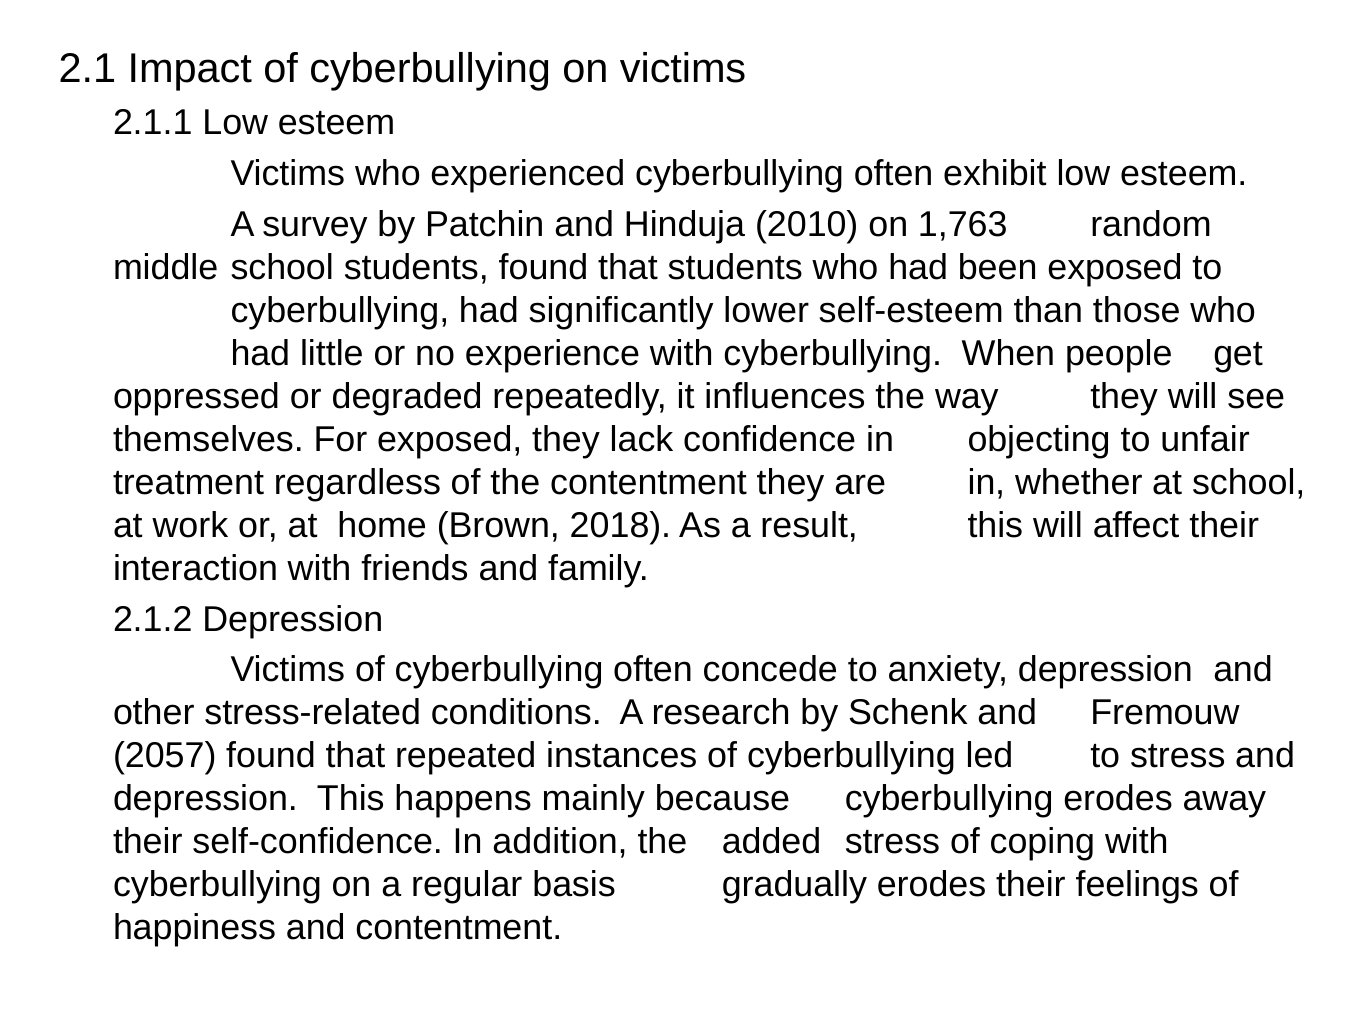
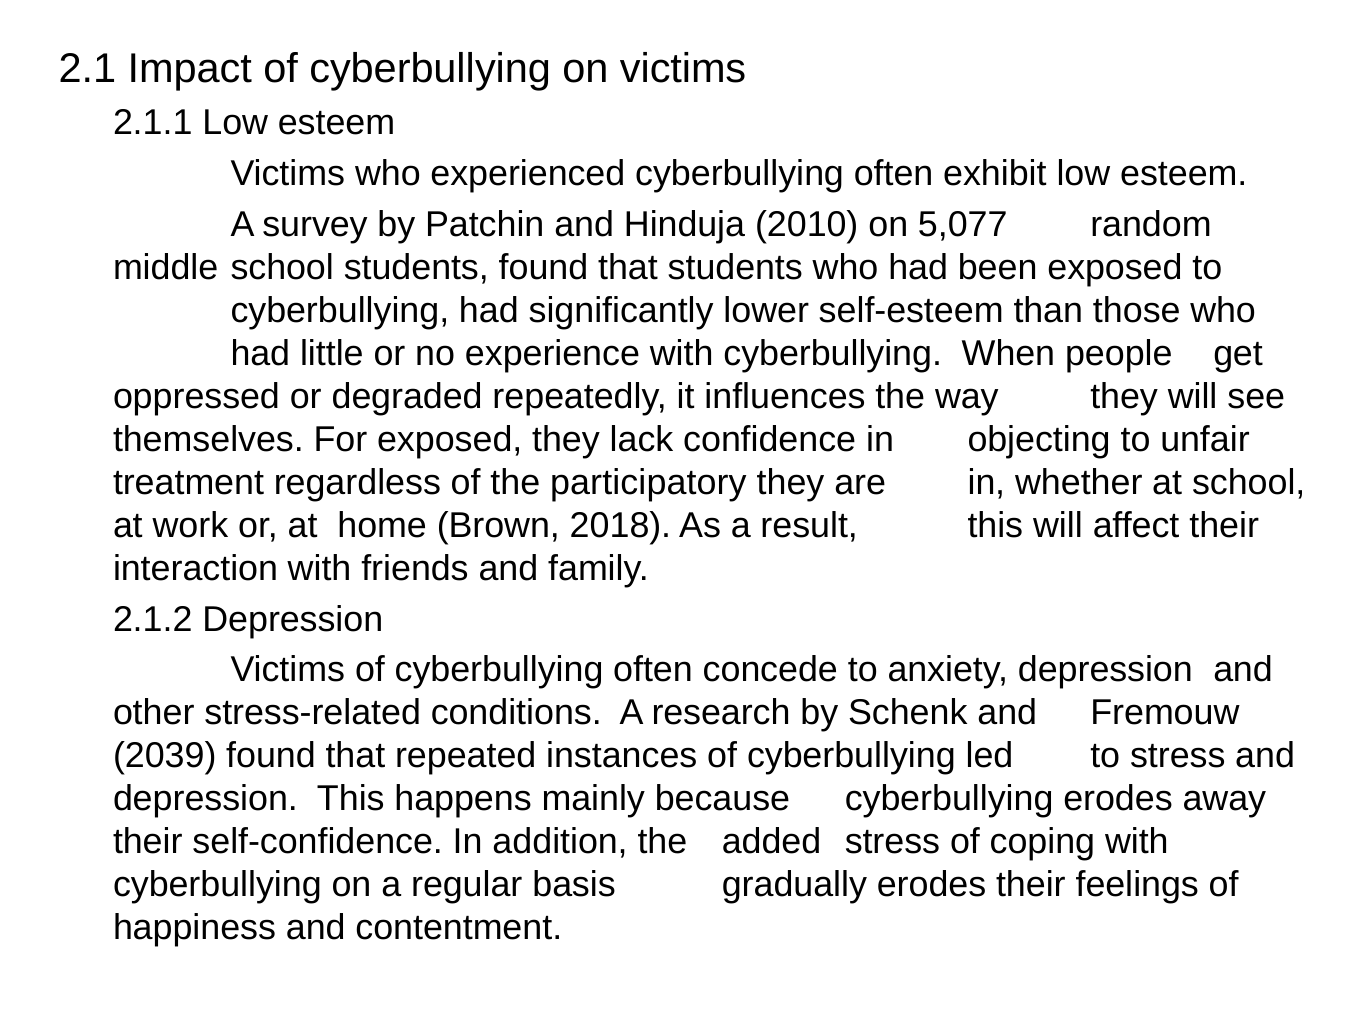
1,763: 1,763 -> 5,077
the contentment: contentment -> participatory
2057: 2057 -> 2039
